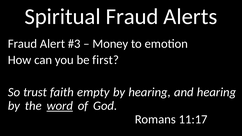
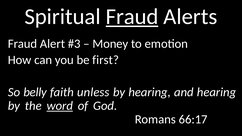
Fraud at (132, 17) underline: none -> present
trust: trust -> belly
empty: empty -> unless
11:17: 11:17 -> 66:17
